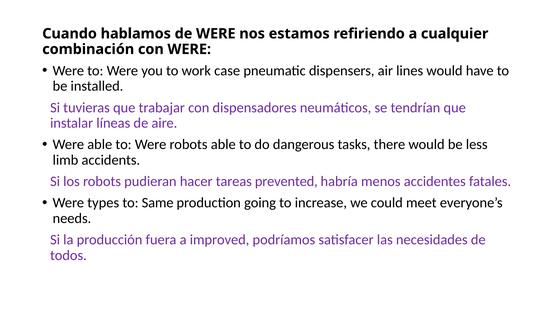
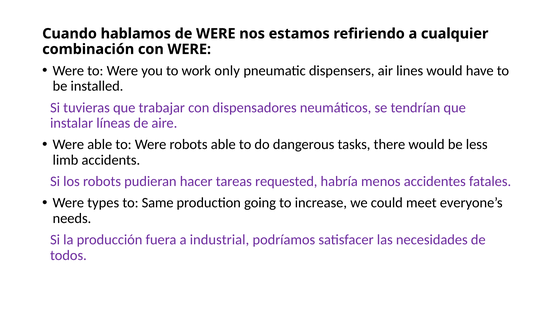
case: case -> only
prevented: prevented -> requested
improved: improved -> industrial
